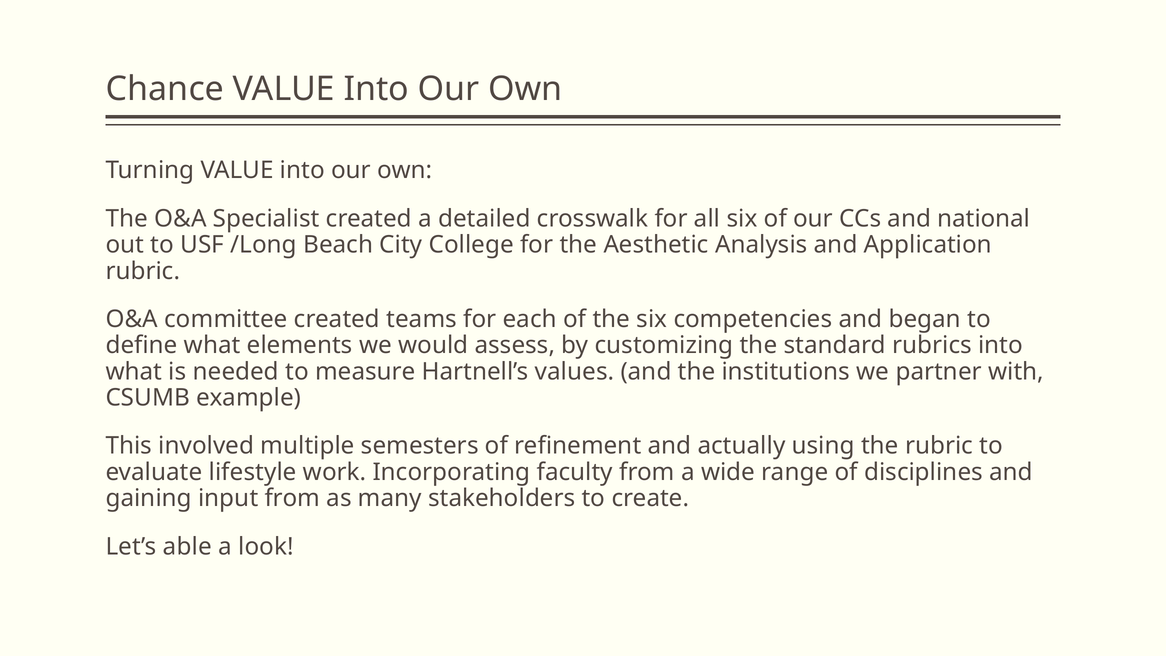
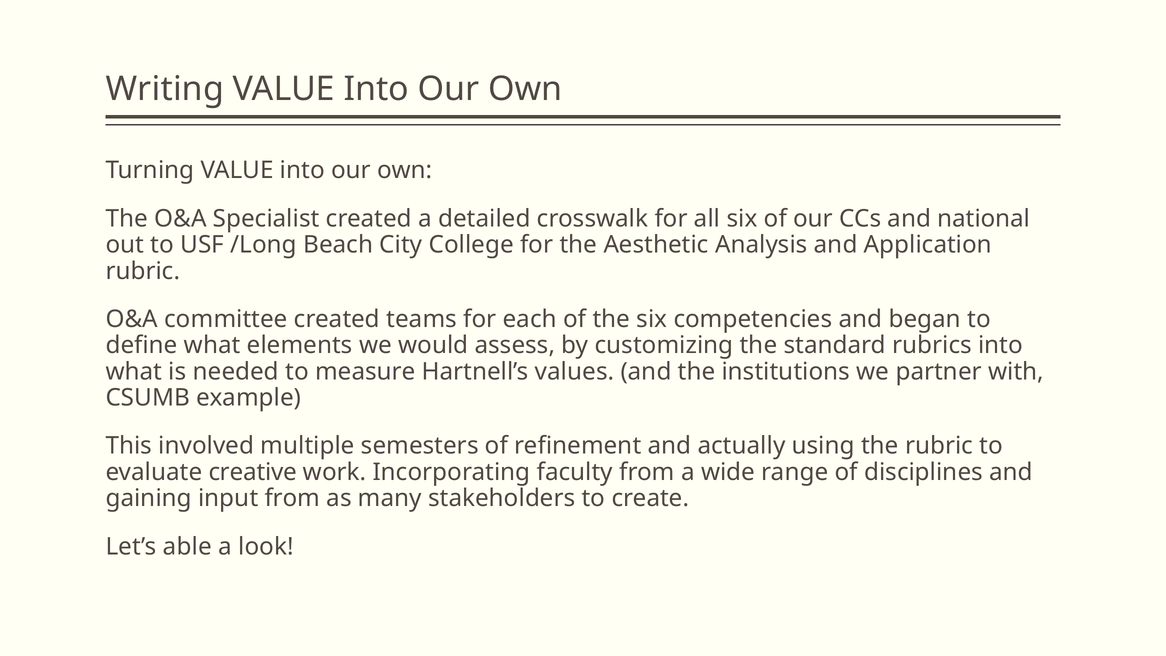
Chance: Chance -> Writing
lifestyle: lifestyle -> creative
